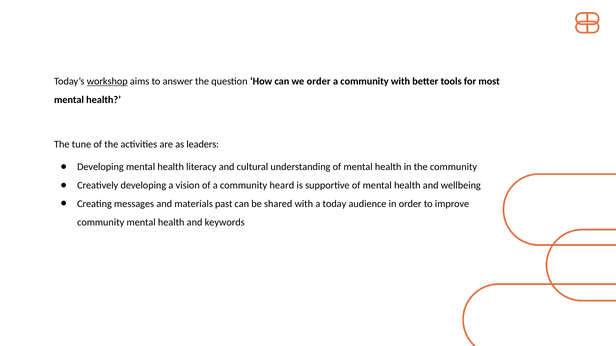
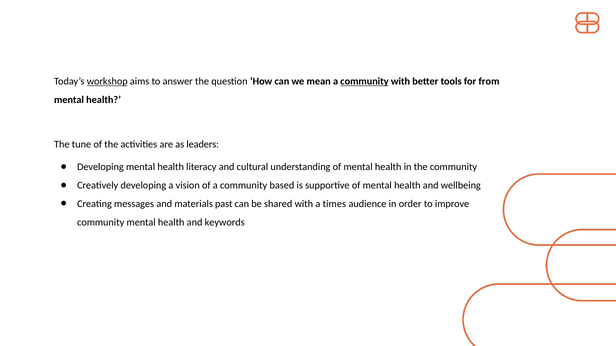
we order: order -> mean
community at (364, 82) underline: none -> present
most: most -> from
heard: heard -> based
today: today -> times
